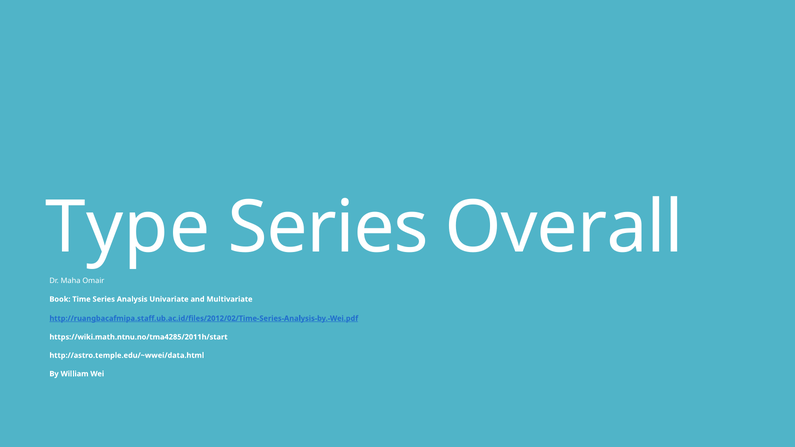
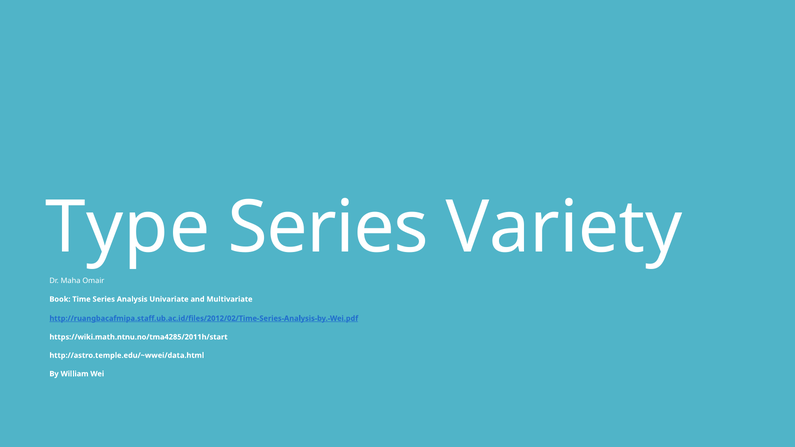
Overall: Overall -> Variety
